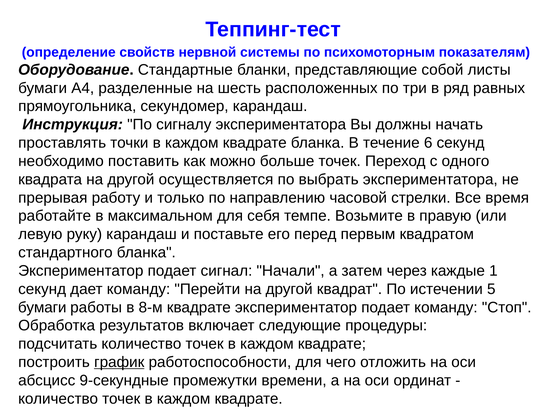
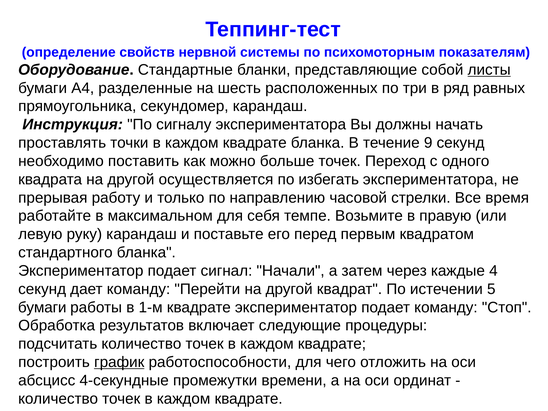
листы underline: none -> present
6: 6 -> 9
выбрать: выбрать -> избегать
1: 1 -> 4
8-м: 8-м -> 1-м
9-секундные: 9-секундные -> 4-секундные
